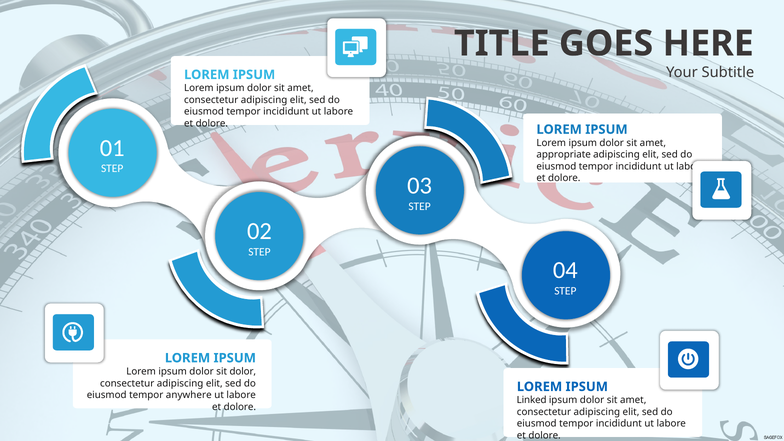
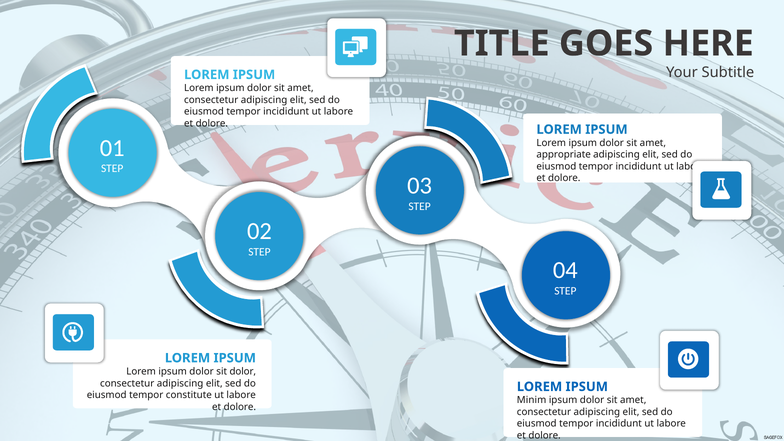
anywhere: anywhere -> constitute
Linked: Linked -> Minim
